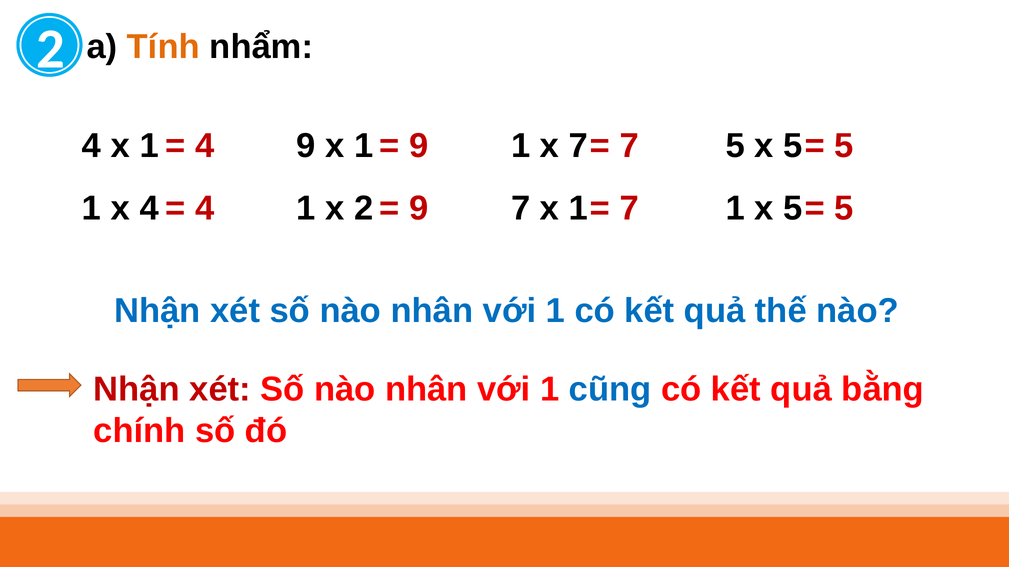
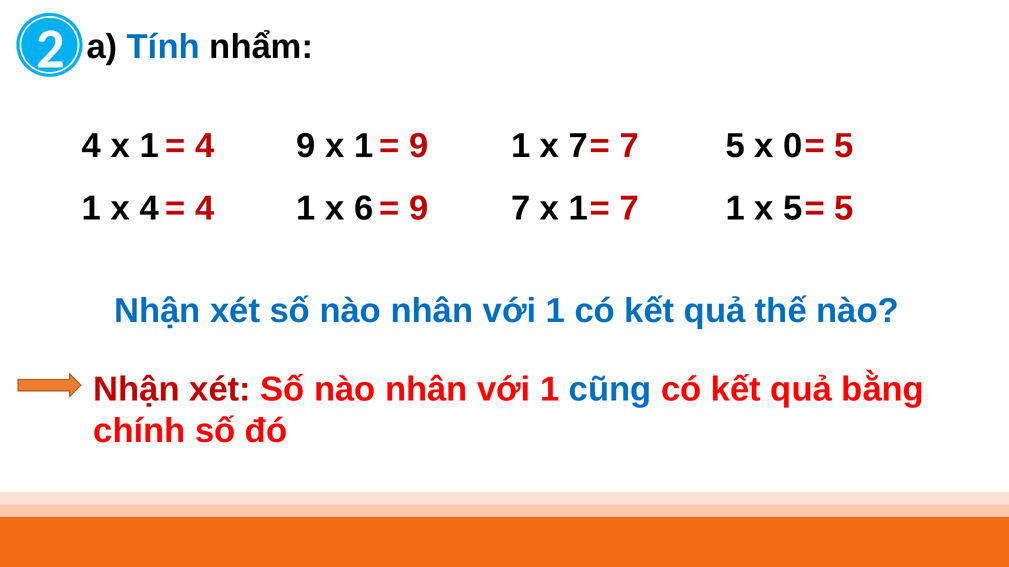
Tính colour: orange -> blue
5 x 5: 5 -> 0
x 2: 2 -> 6
